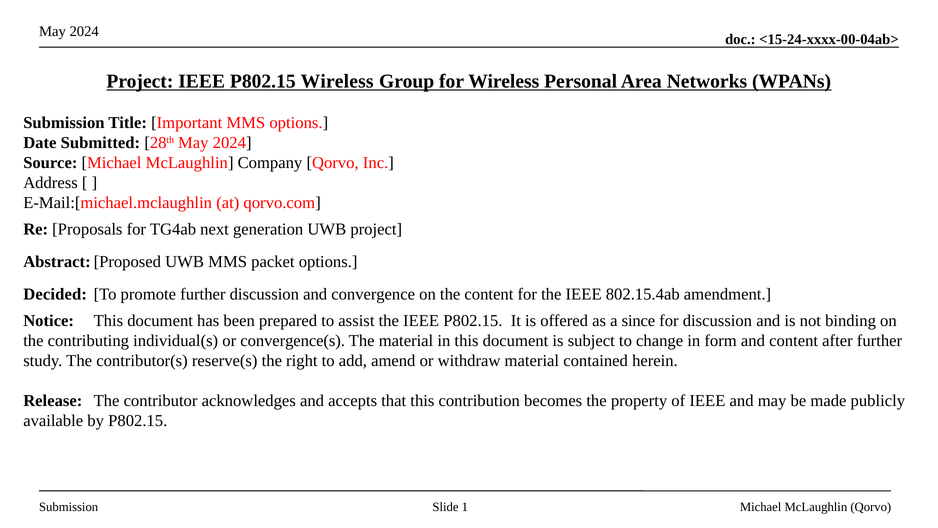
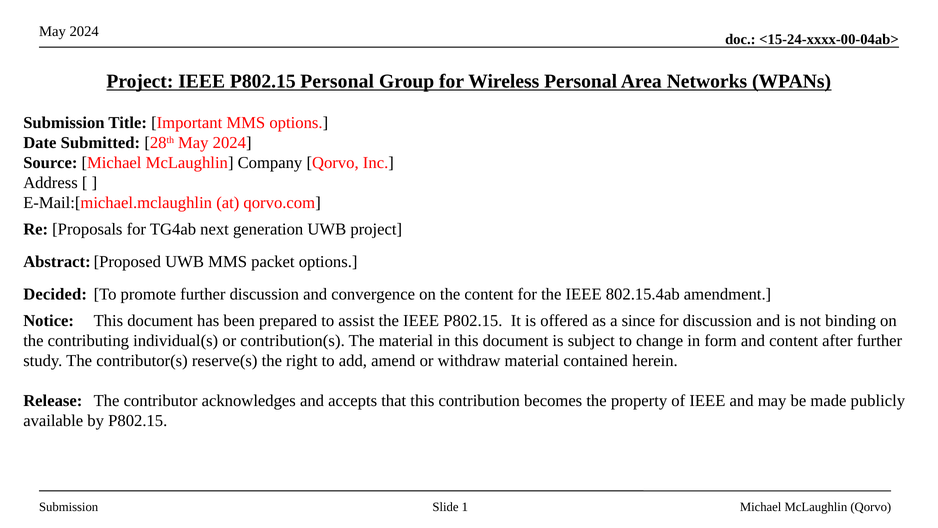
P802.15 Wireless: Wireless -> Personal
convergence(s: convergence(s -> contribution(s
